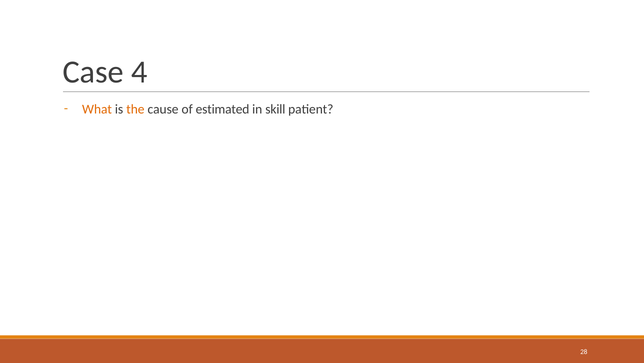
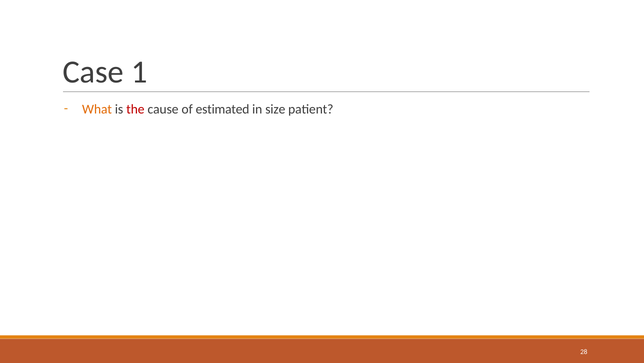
4: 4 -> 1
the colour: orange -> red
skill: skill -> size
